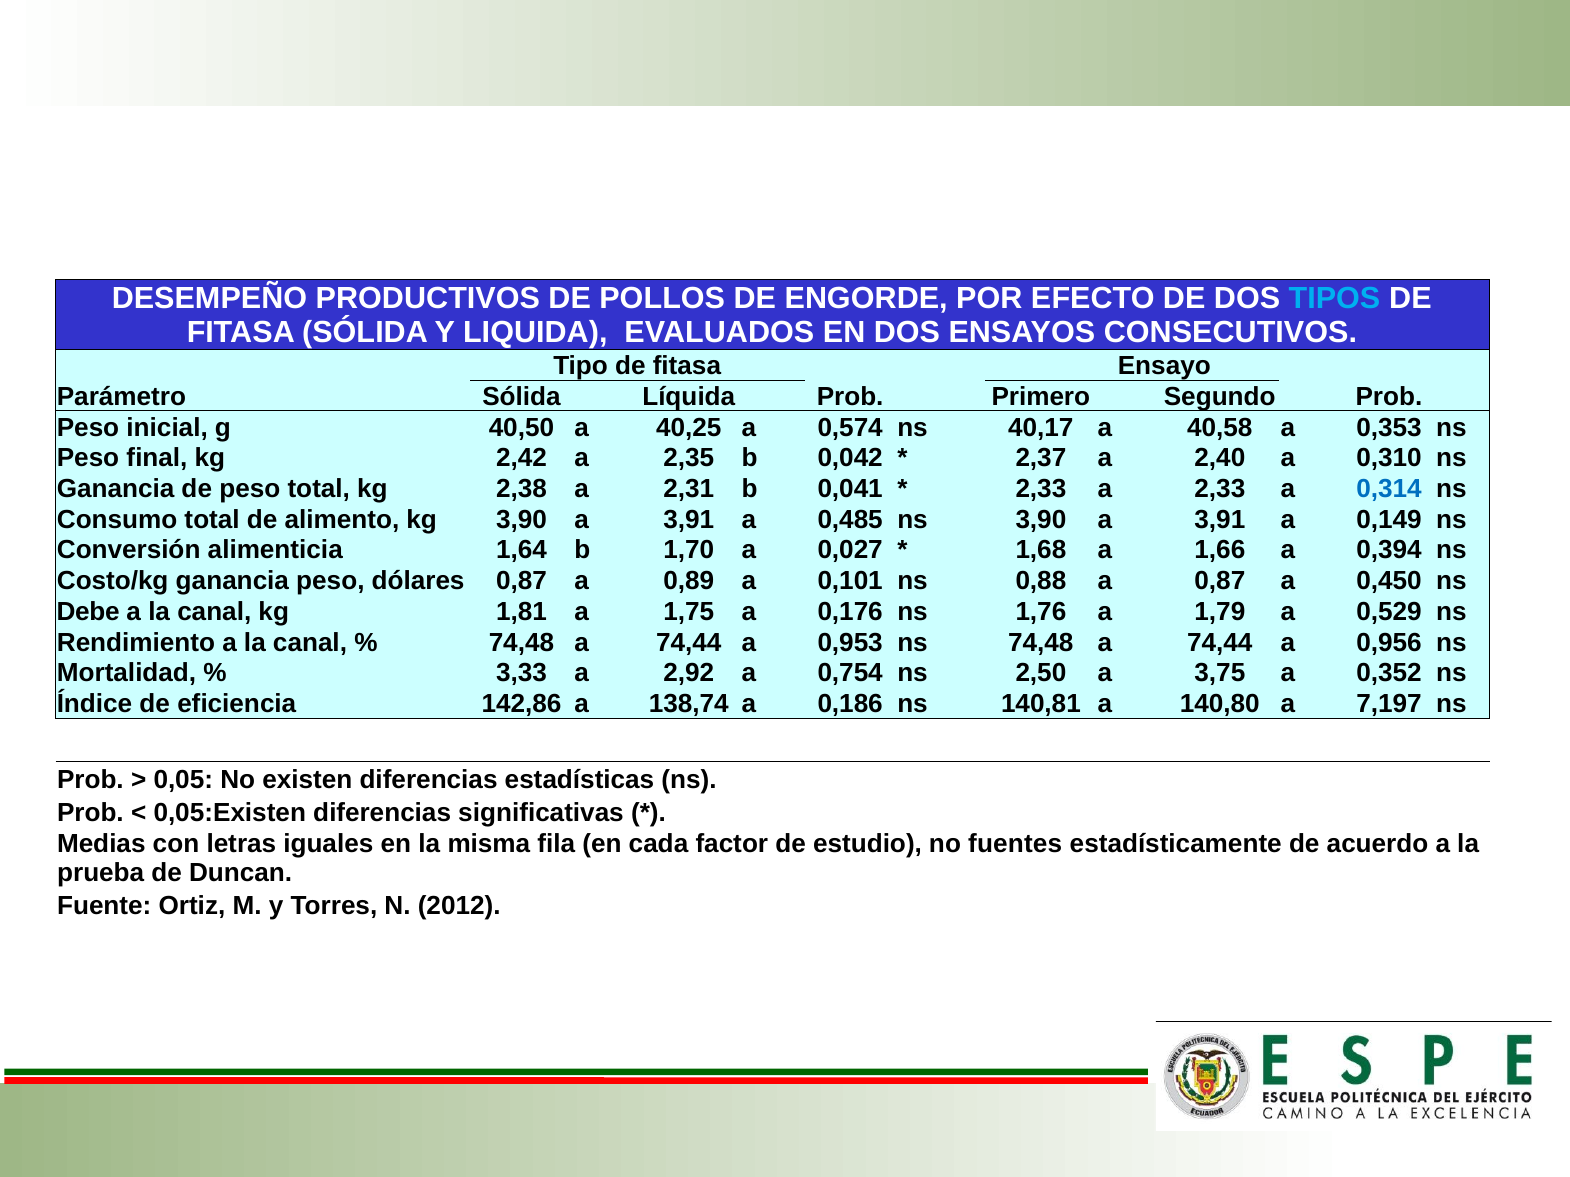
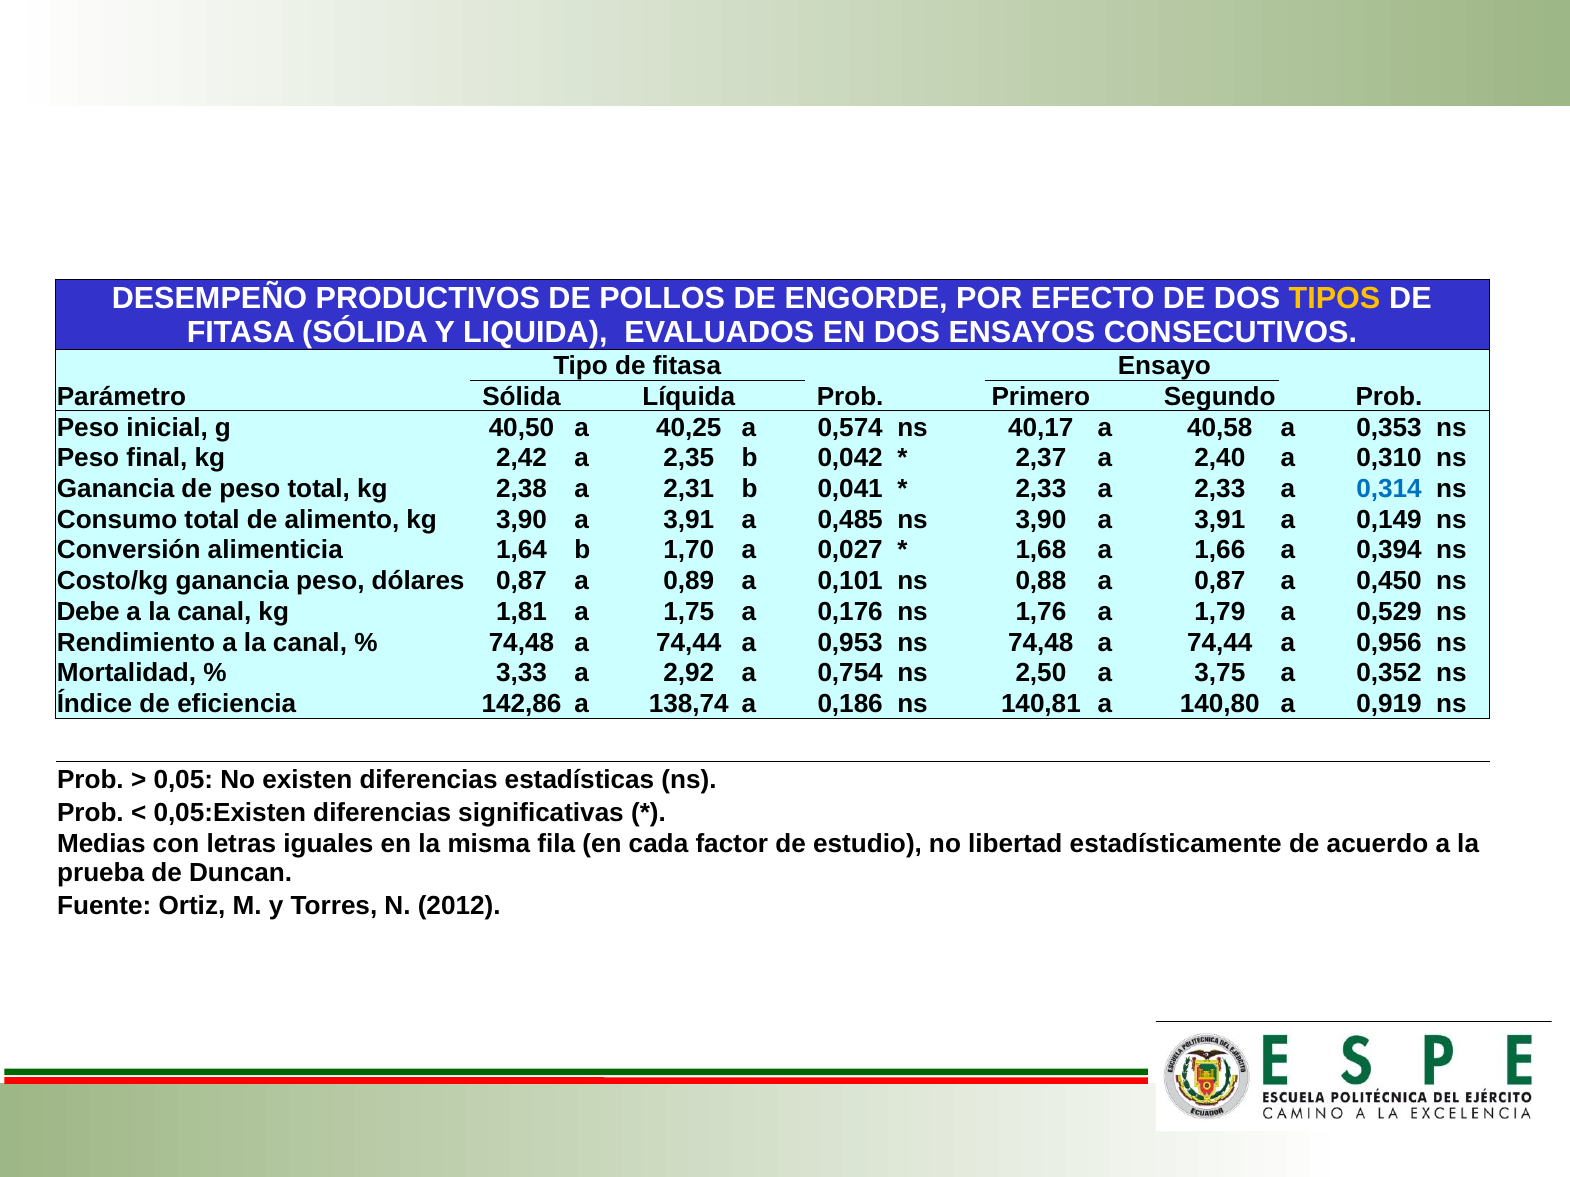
TIPOS colour: light blue -> yellow
7,197: 7,197 -> 0,919
fuentes: fuentes -> libertad
